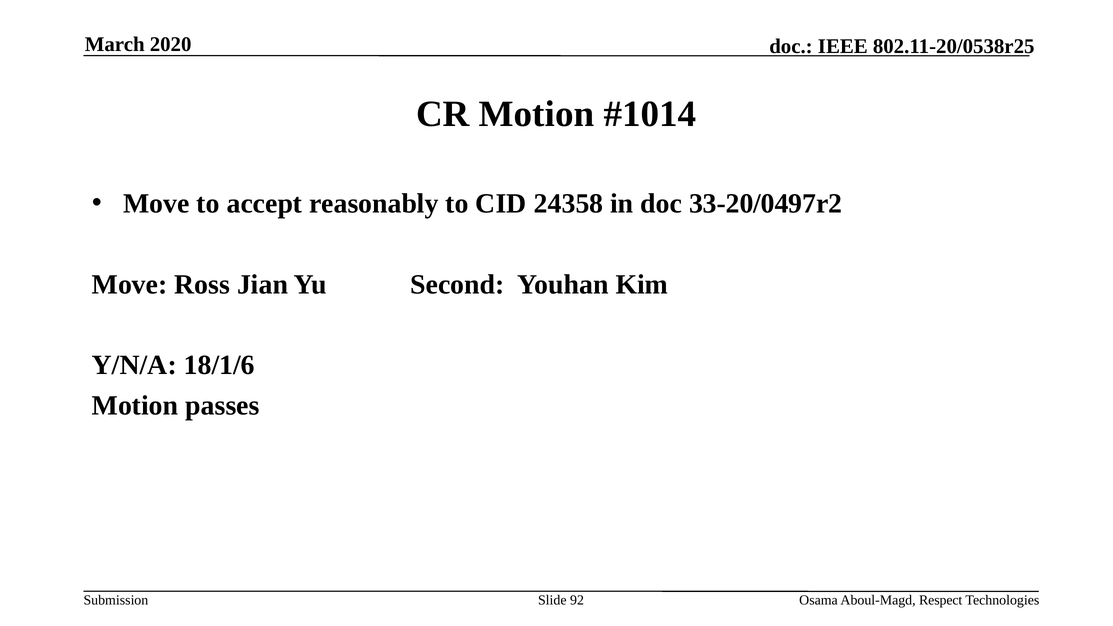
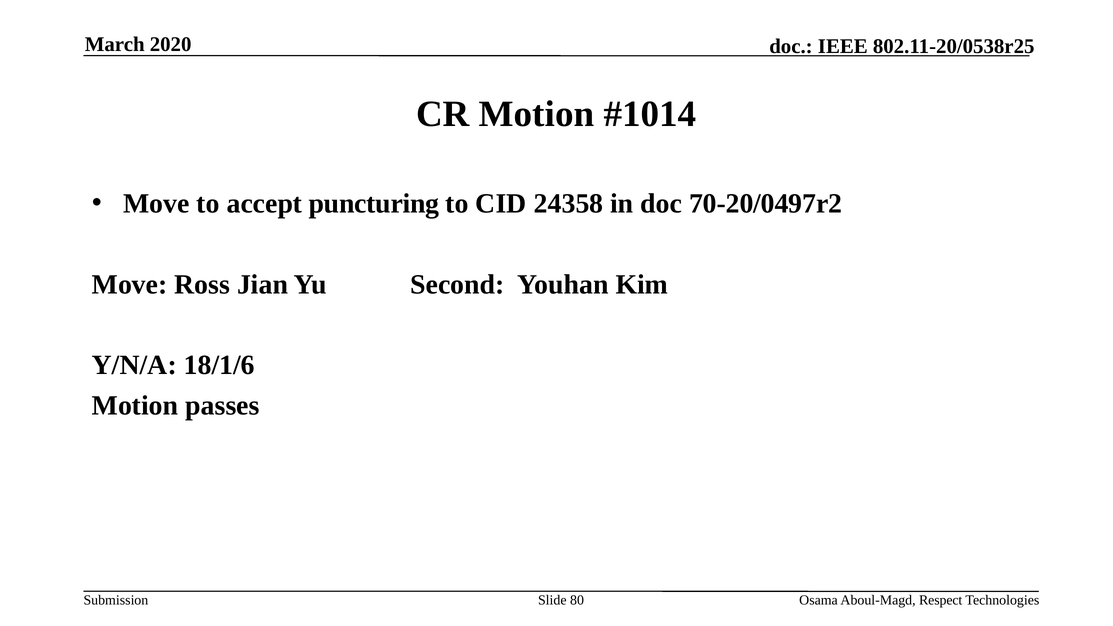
reasonably: reasonably -> puncturing
33-20/0497r2: 33-20/0497r2 -> 70-20/0497r2
92: 92 -> 80
